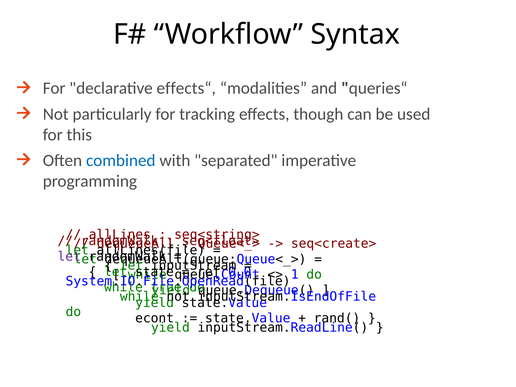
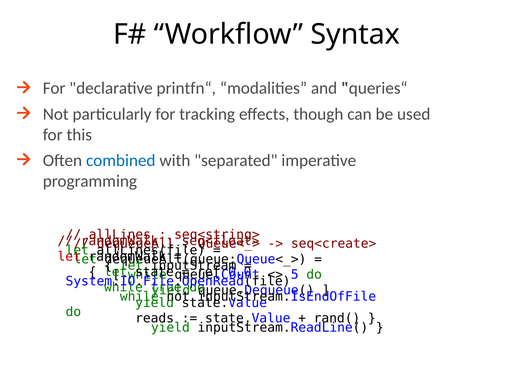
effects“: effects“ -> printfn“
let at (69, 256) colour: purple -> red
1: 1 -> 5
econt: econt -> reads
